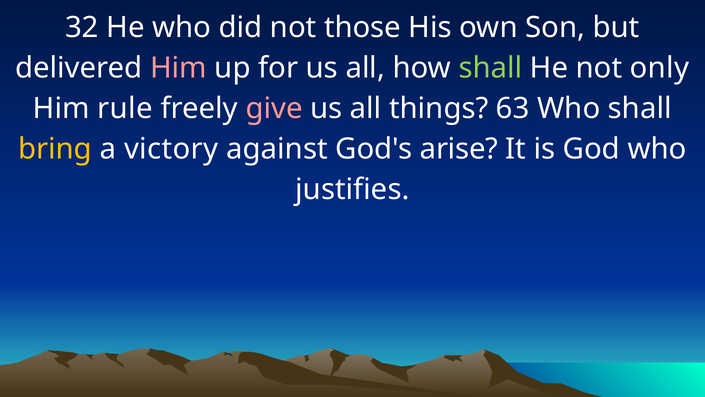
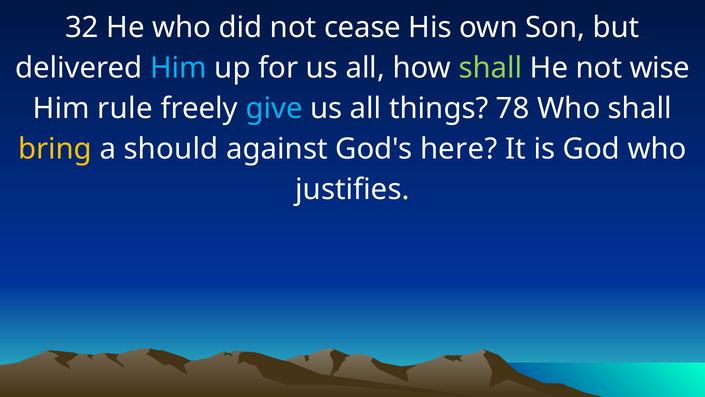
those: those -> cease
Him at (178, 68) colour: pink -> light blue
only: only -> wise
give colour: pink -> light blue
63: 63 -> 78
victory: victory -> should
arise: arise -> here
